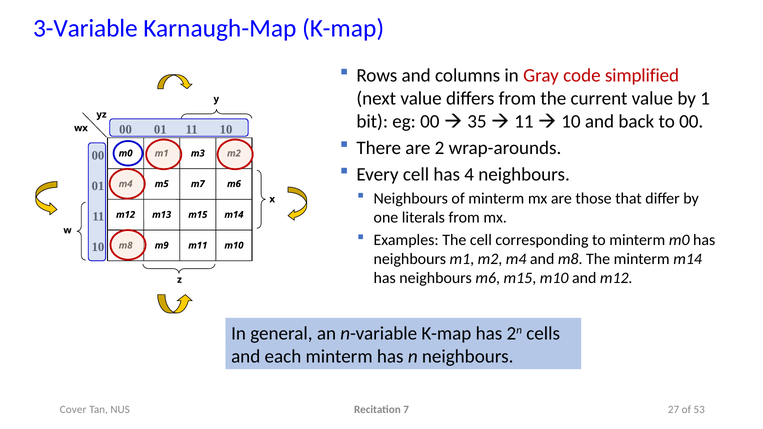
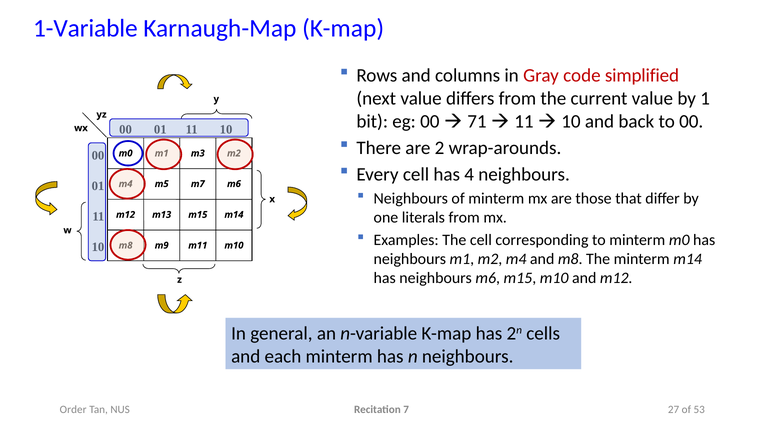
3-Variable: 3-Variable -> 1-Variable
35: 35 -> 71
Cover: Cover -> Order
